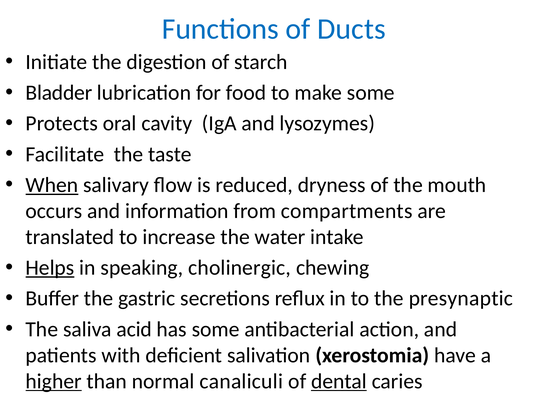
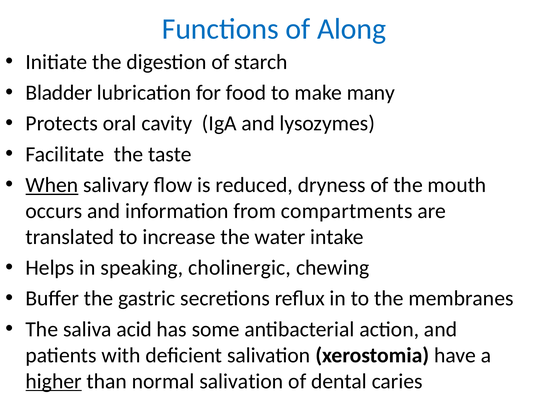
Ducts: Ducts -> Along
make some: some -> many
Helps underline: present -> none
presynaptic: presynaptic -> membranes
normal canaliculi: canaliculi -> salivation
dental underline: present -> none
